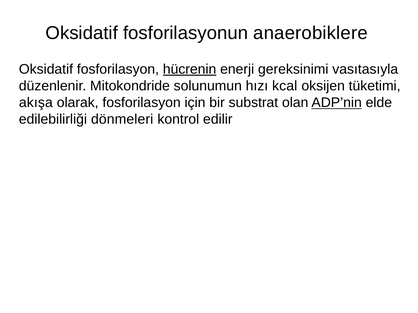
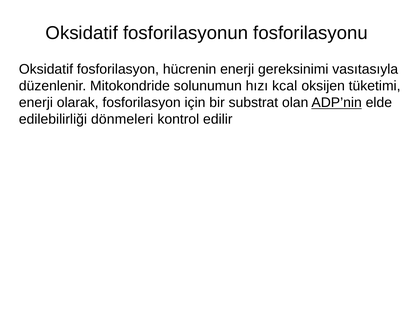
anaerobiklere: anaerobiklere -> fosforilasyonu
hücrenin underline: present -> none
akışa at (36, 103): akışa -> enerji
